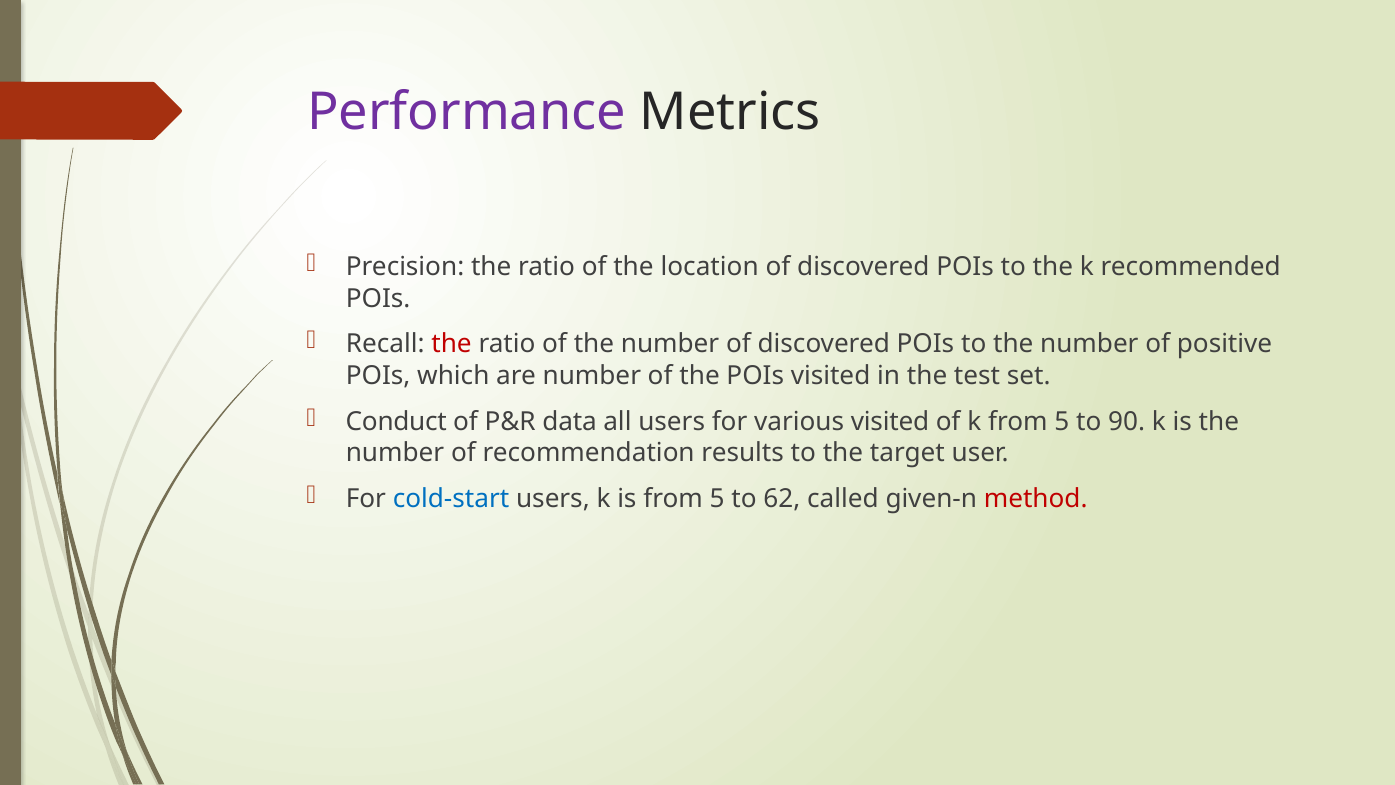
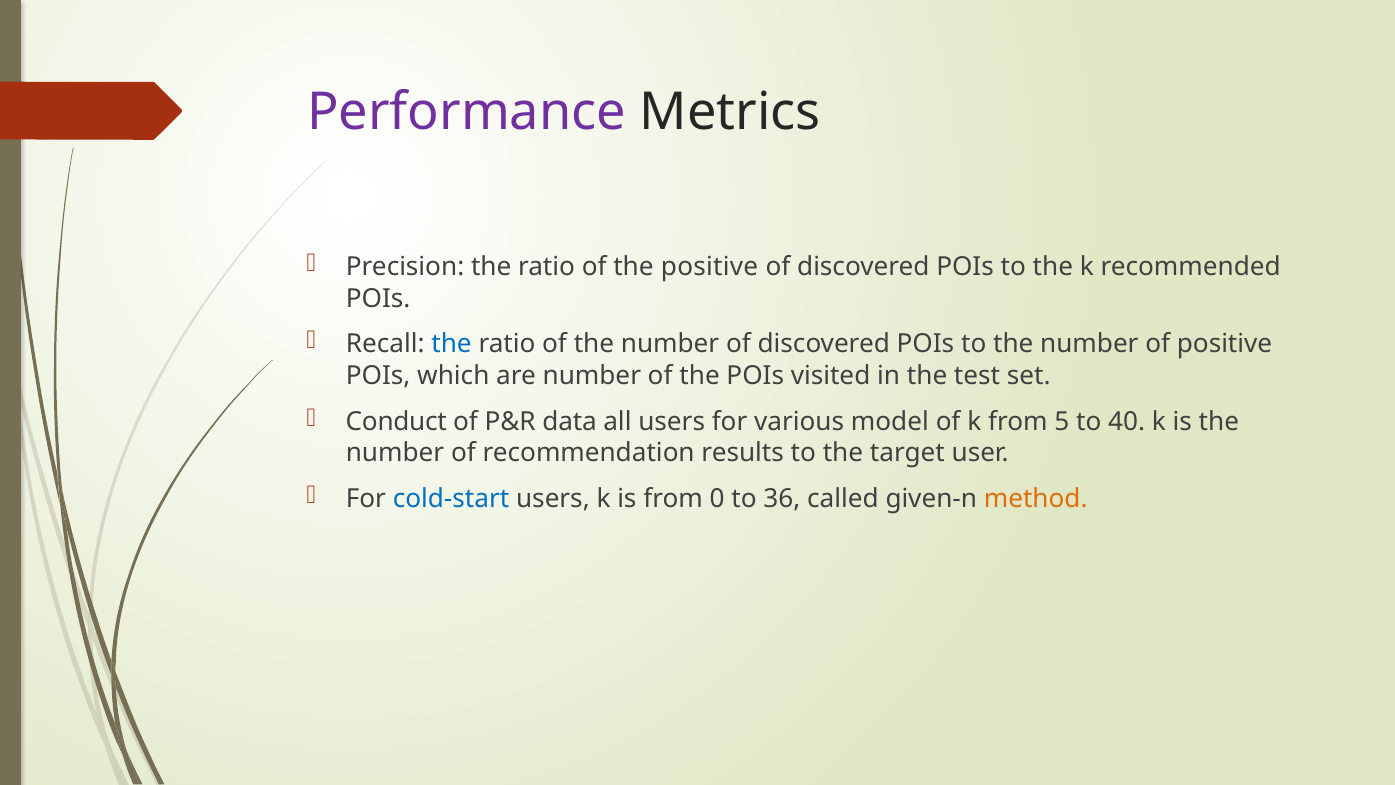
the location: location -> positive
the at (452, 344) colour: red -> blue
various visited: visited -> model
90: 90 -> 40
is from 5: 5 -> 0
62: 62 -> 36
method colour: red -> orange
